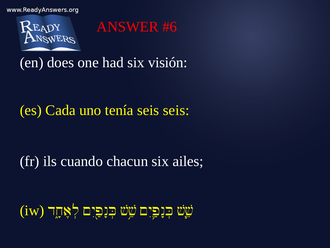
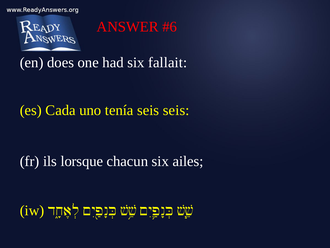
visión: visión -> fallait
cuando: cuando -> lorsque
